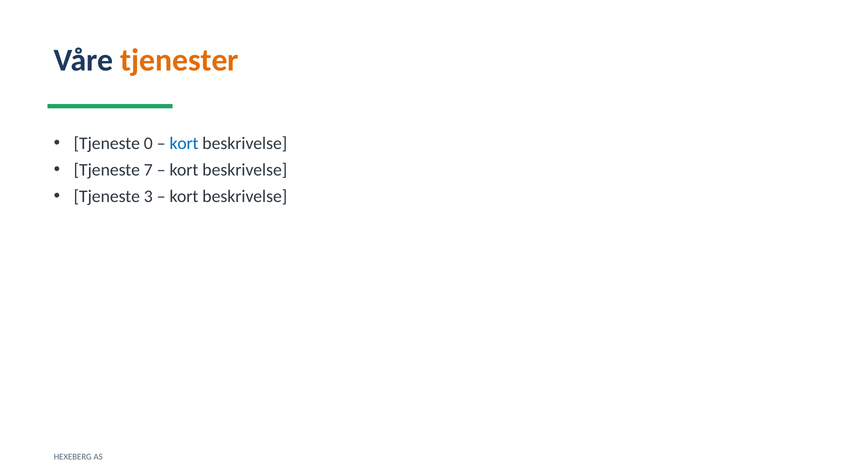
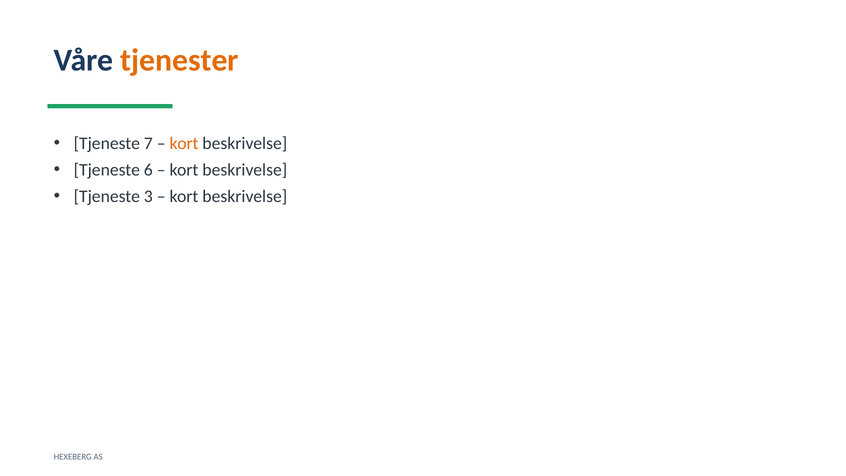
0: 0 -> 7
kort at (184, 143) colour: blue -> orange
7: 7 -> 6
